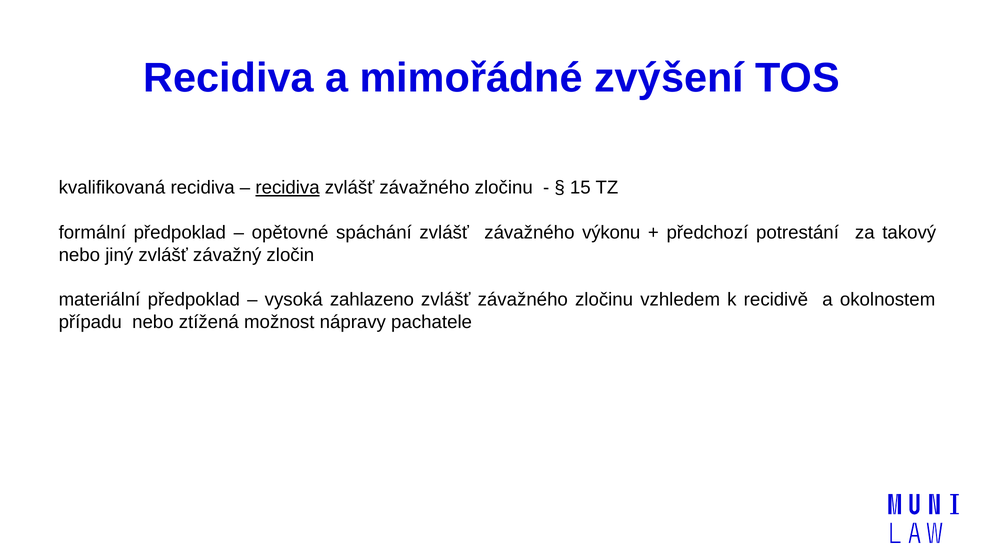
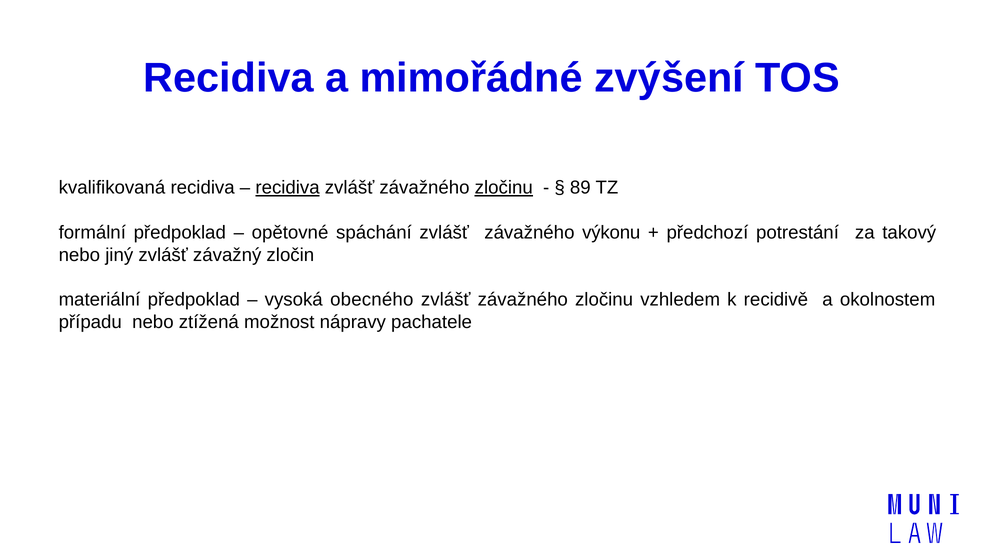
zločinu at (504, 188) underline: none -> present
15: 15 -> 89
zahlazeno: zahlazeno -> obecného
